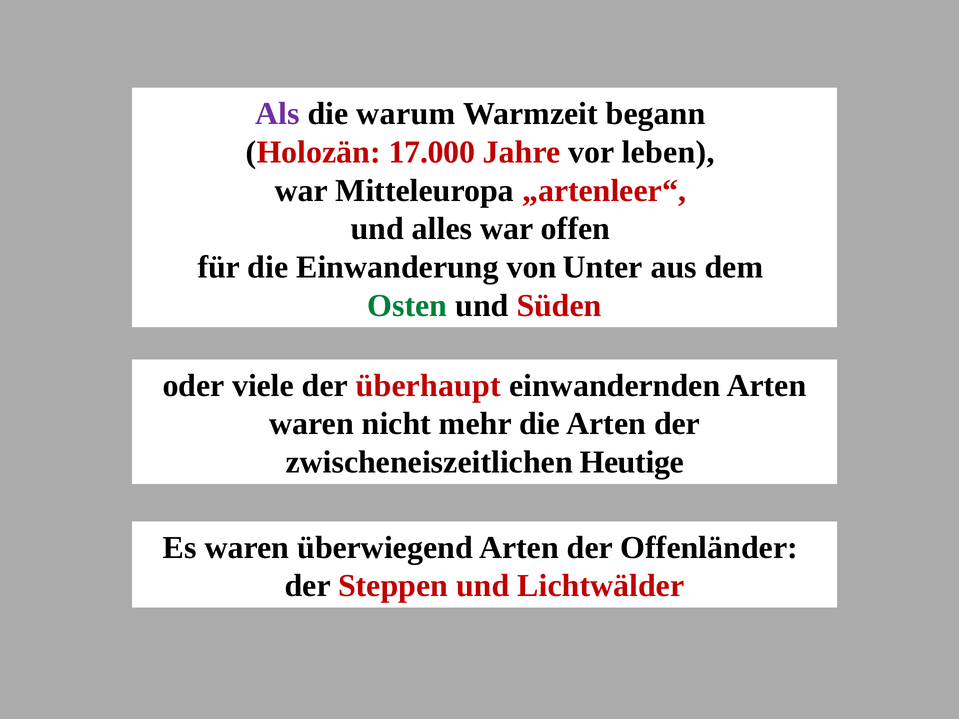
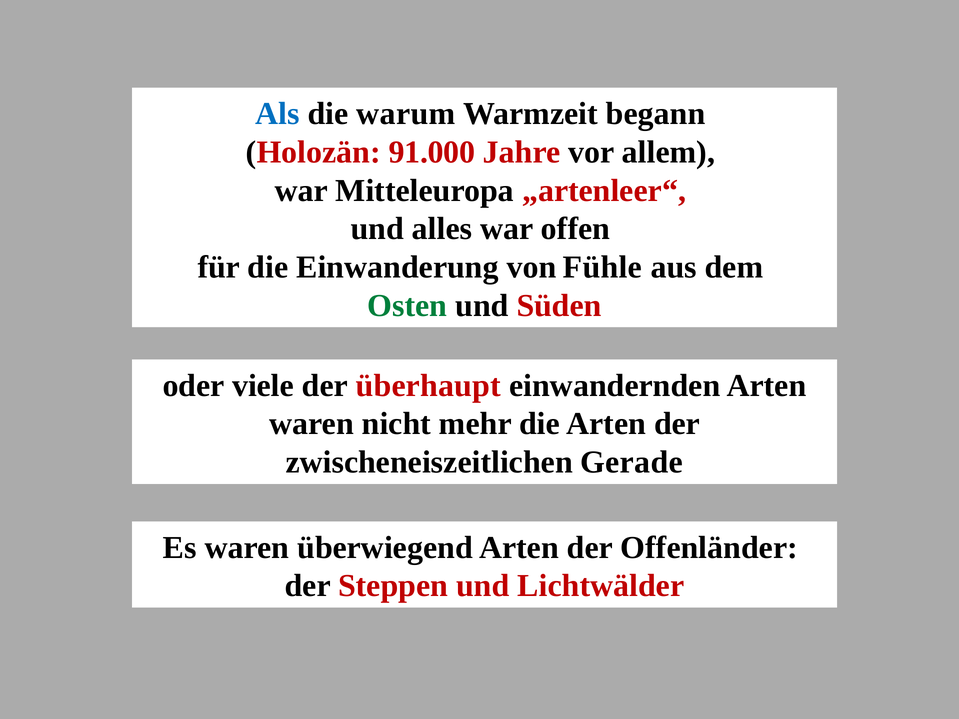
Als colour: purple -> blue
17.000: 17.000 -> 91.000
leben: leben -> allem
Unter: Unter -> Fühle
Heutige: Heutige -> Gerade
